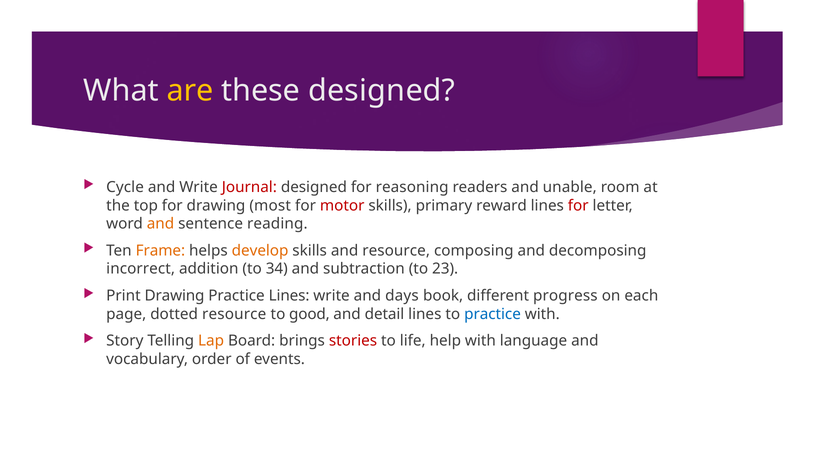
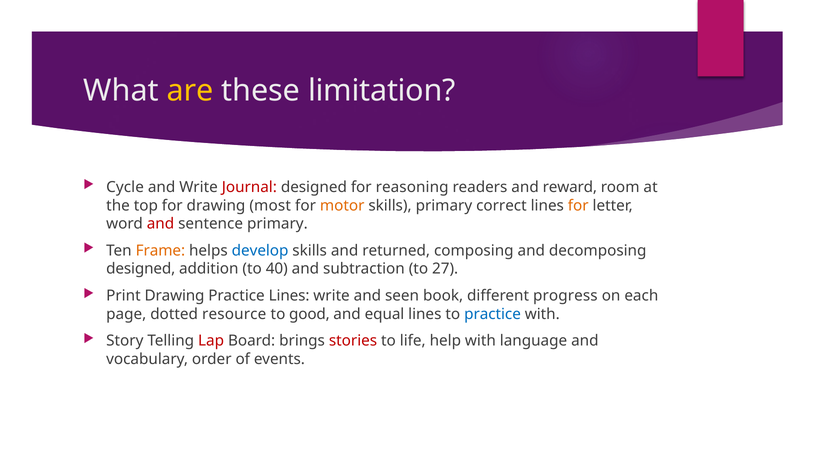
these designed: designed -> limitation
unable: unable -> reward
motor colour: red -> orange
reward: reward -> correct
for at (578, 206) colour: red -> orange
and at (160, 224) colour: orange -> red
sentence reading: reading -> primary
develop colour: orange -> blue
and resource: resource -> returned
incorrect at (141, 269): incorrect -> designed
34: 34 -> 40
23: 23 -> 27
days: days -> seen
detail: detail -> equal
Lap colour: orange -> red
